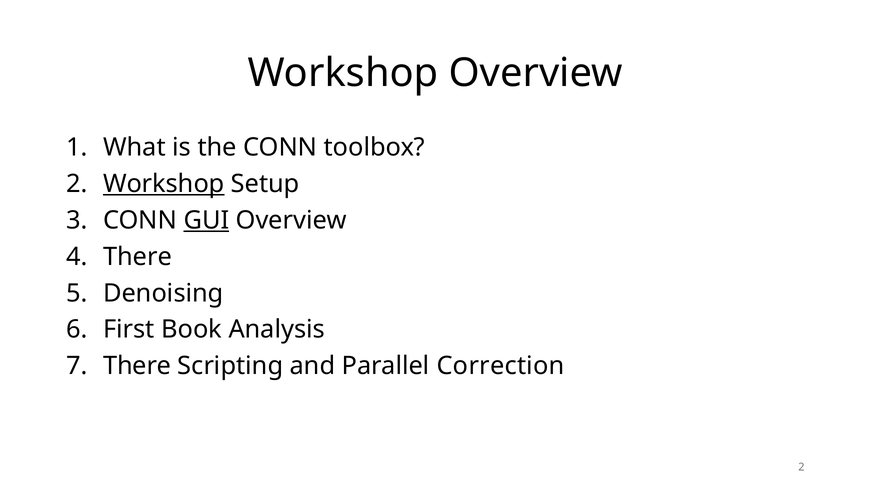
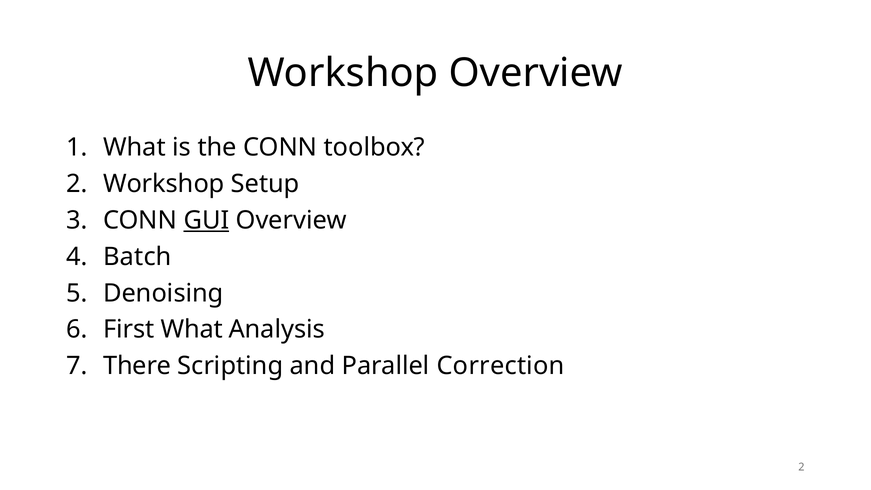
Workshop at (164, 184) underline: present -> none
There at (138, 257): There -> Batch
First Book: Book -> What
